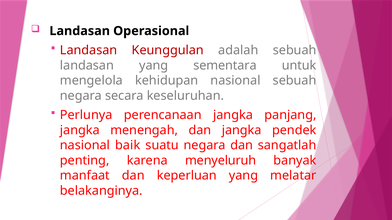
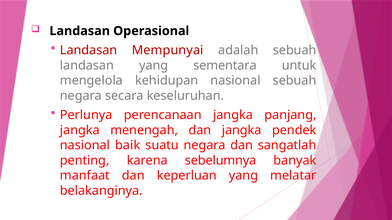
Keunggulan: Keunggulan -> Mempunyai
menyeluruh: menyeluruh -> sebelumnya
